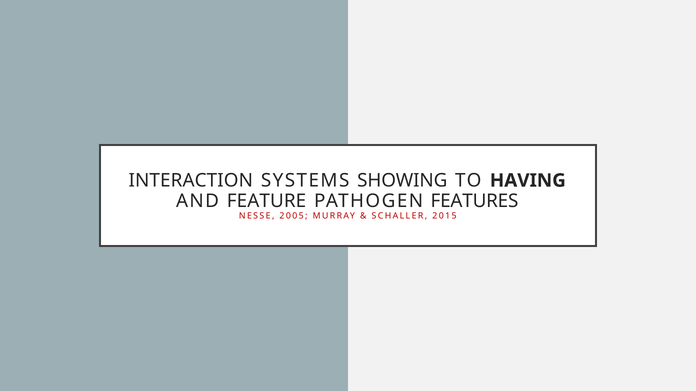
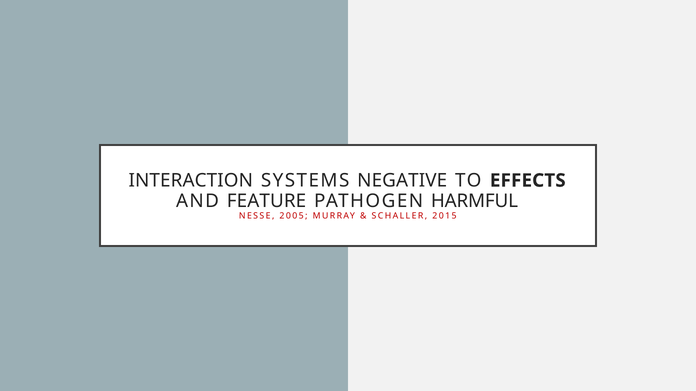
SHOWING: SHOWING -> NEGATIVE
HAVING: HAVING -> EFFECTS
FEATURES: FEATURES -> HARMFUL
